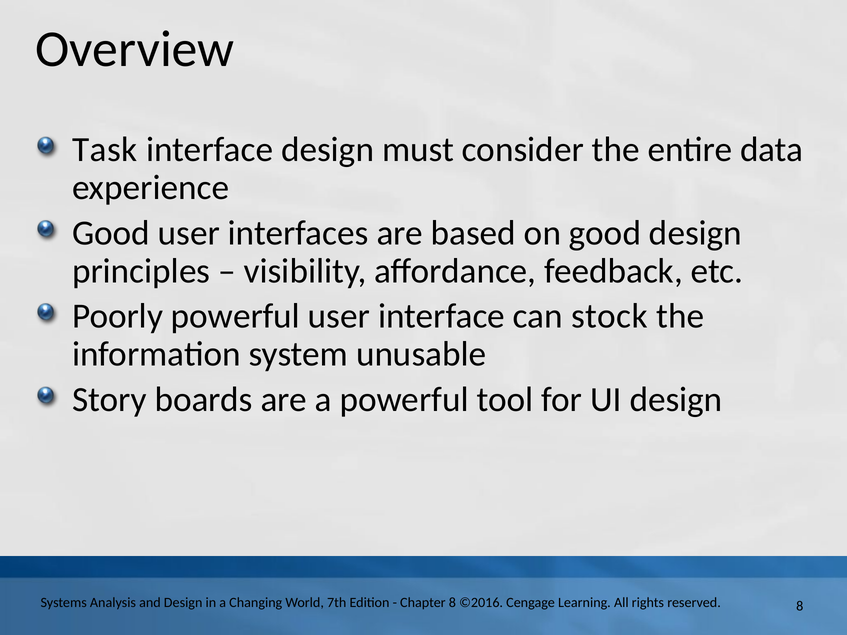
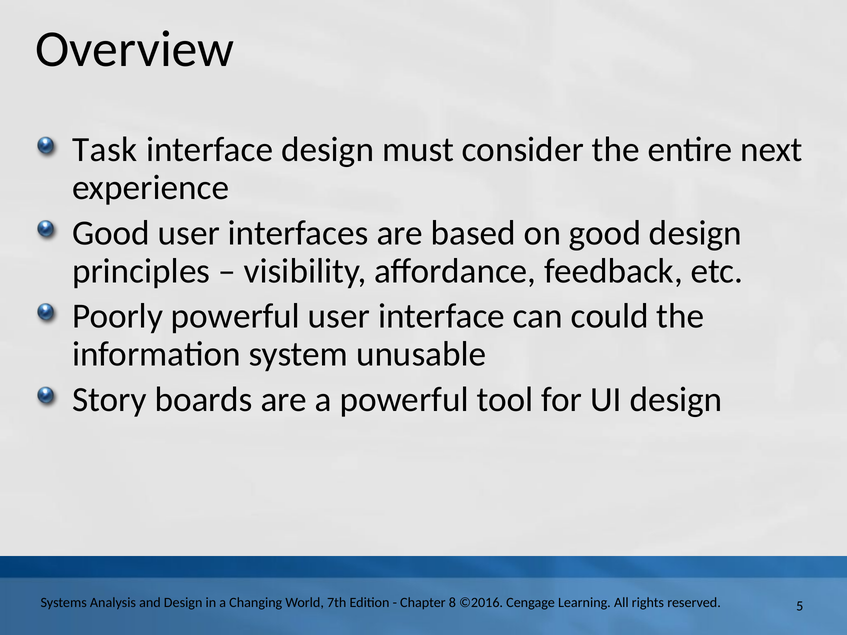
data: data -> next
stock: stock -> could
8 at (800, 607): 8 -> 5
